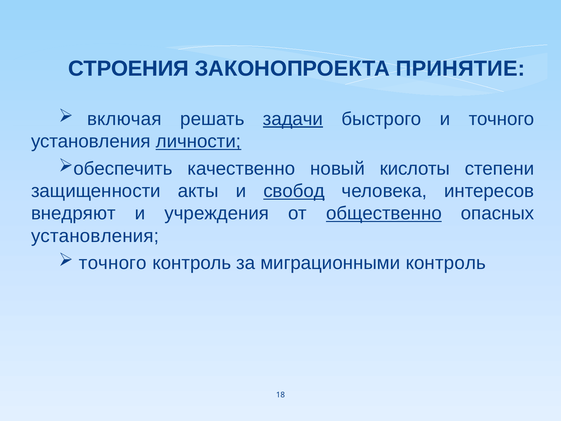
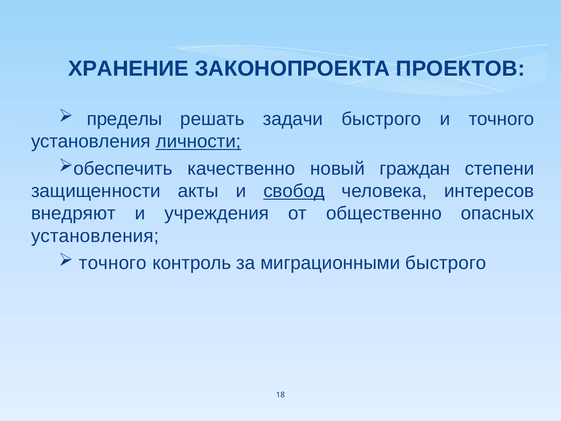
СТРОЕНИЯ: СТРОЕНИЯ -> ХРАНЕНИЕ
ПРИНЯТИЕ: ПРИНЯТИЕ -> ПРОЕКТОВ
включая: включая -> пределы
задачи underline: present -> none
кислоты: кислоты -> граждан
общественно underline: present -> none
миграционными контроль: контроль -> быстрого
